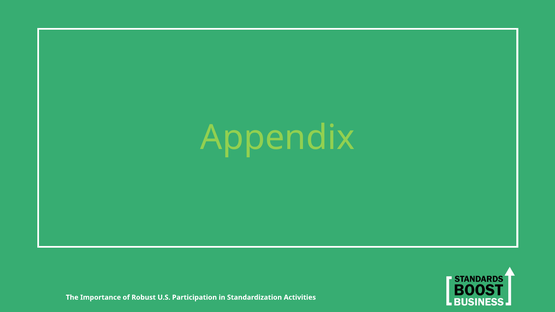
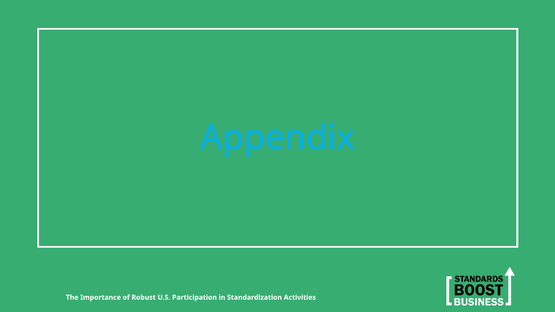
Appendix colour: light green -> light blue
